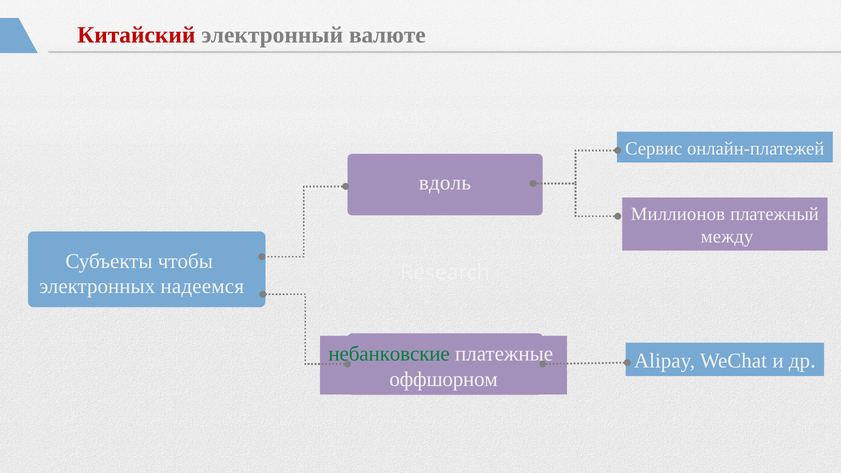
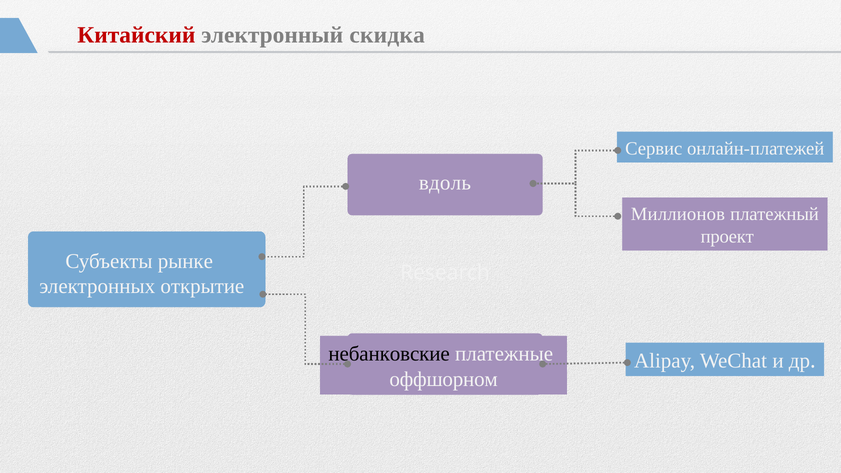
валюте: валюте -> скидка
между: между -> проект
чтобы: чтобы -> рынке
надеемся: надеемся -> открытие
небанковские colour: green -> black
